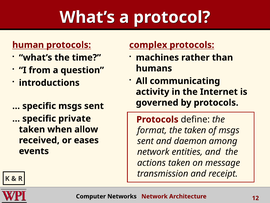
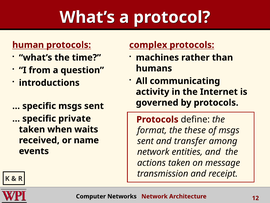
the taken: taken -> these
allow: allow -> waits
daemon: daemon -> transfer
eases: eases -> name
